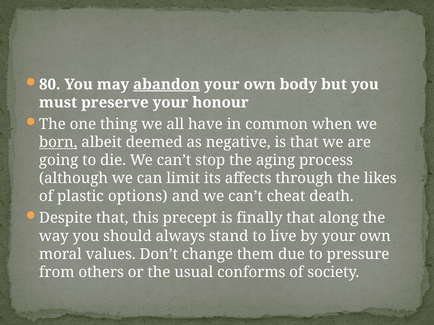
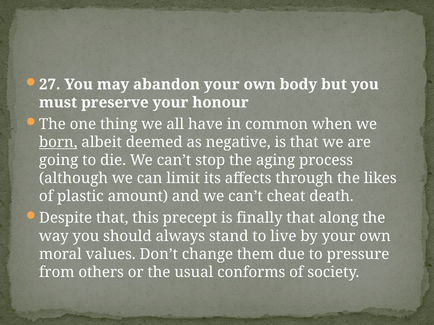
80: 80 -> 27
abandon underline: present -> none
options: options -> amount
